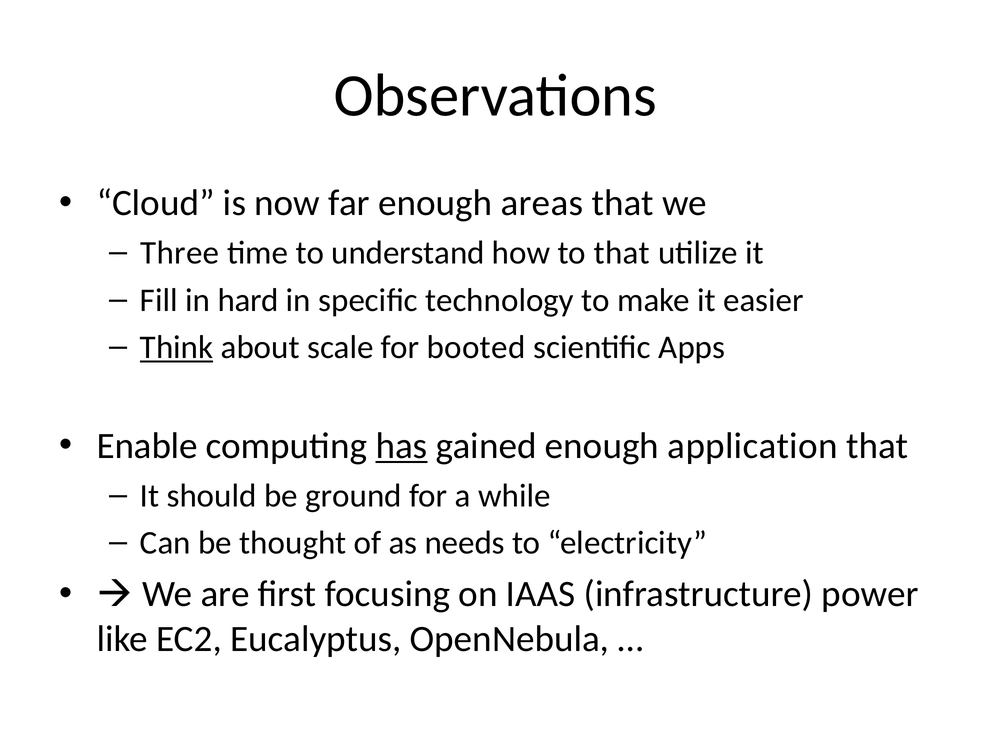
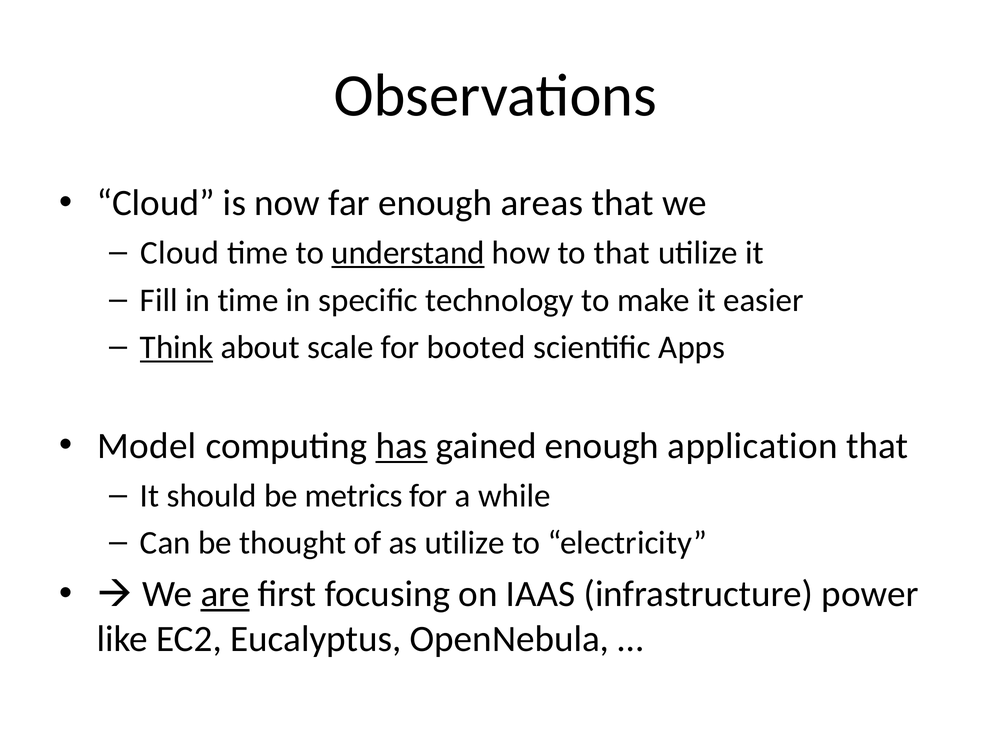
Three at (180, 253): Three -> Cloud
understand underline: none -> present
in hard: hard -> time
Enable: Enable -> Model
ground: ground -> metrics
as needs: needs -> utilize
are underline: none -> present
